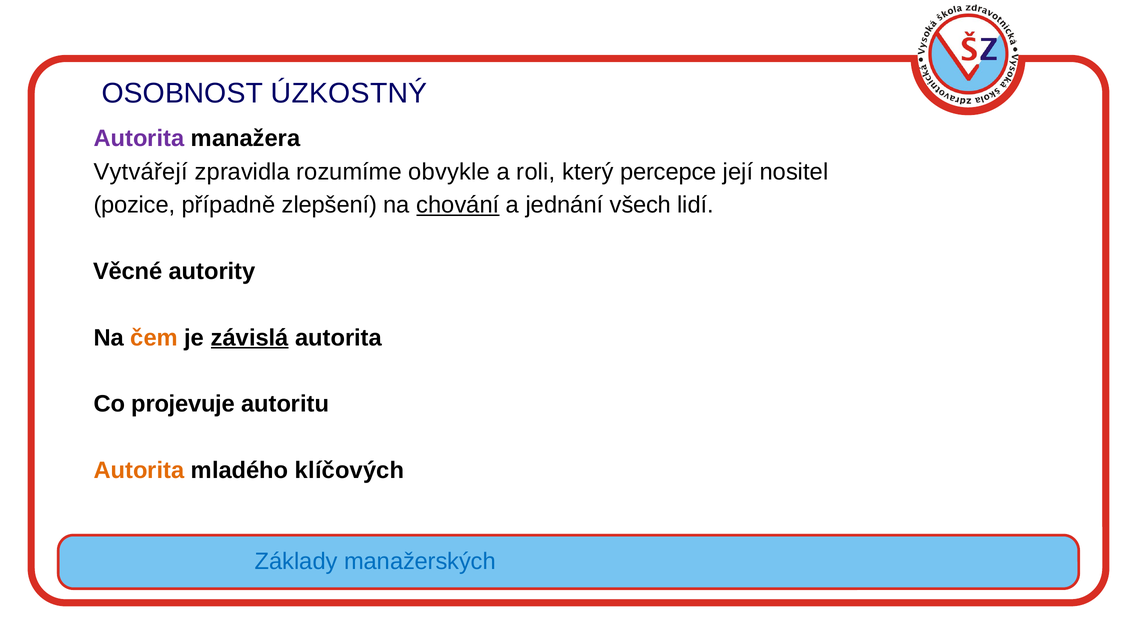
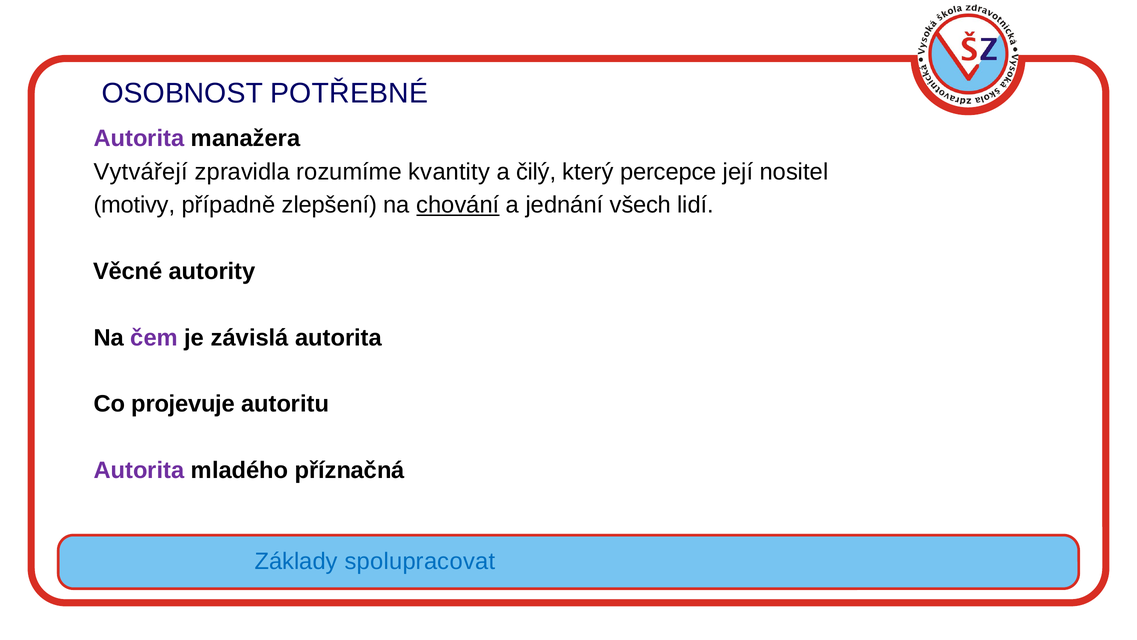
ÚZKOSTNÝ: ÚZKOSTNÝ -> POTŘEBNÉ
obvykle: obvykle -> kvantity
roli: roli -> čilý
pozice: pozice -> motivy
čem colour: orange -> purple
závislá underline: present -> none
Autorita at (139, 470) colour: orange -> purple
klíčových: klíčových -> příznačná
manažerských: manažerských -> spolupracovat
